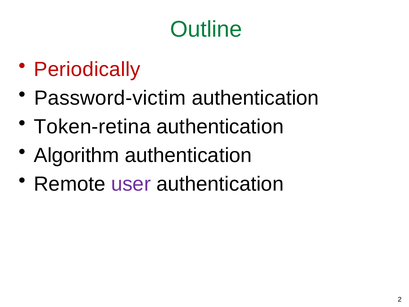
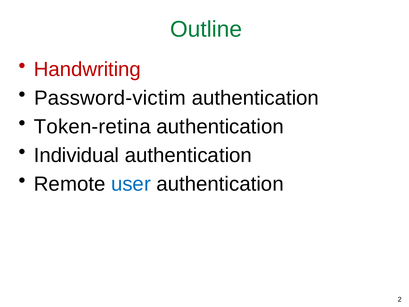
Periodically: Periodically -> Handwriting
Algorithm: Algorithm -> Individual
user colour: purple -> blue
